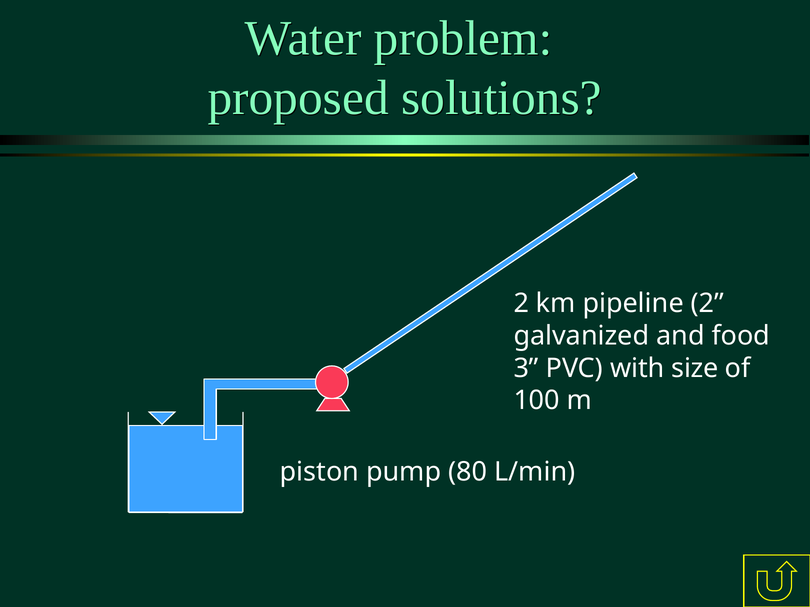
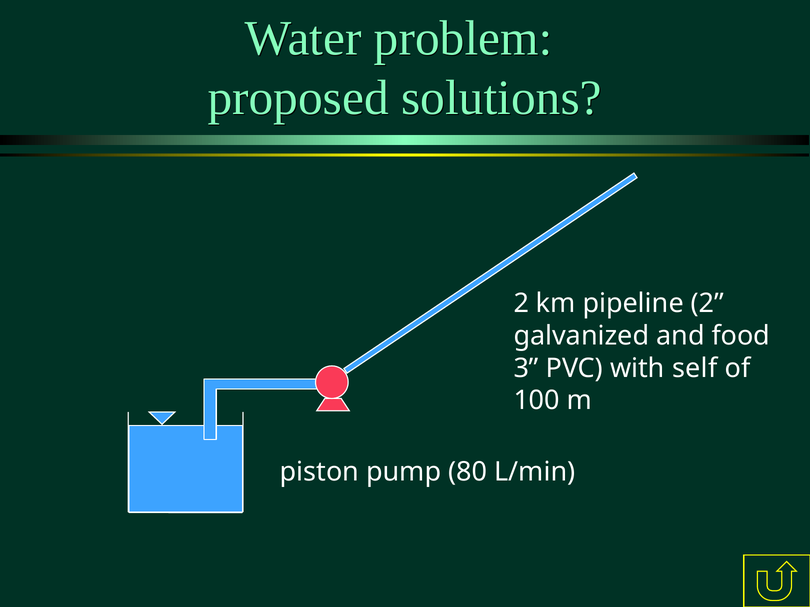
size: size -> self
